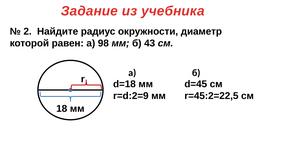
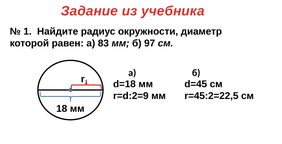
2: 2 -> 1
98: 98 -> 83
43: 43 -> 97
